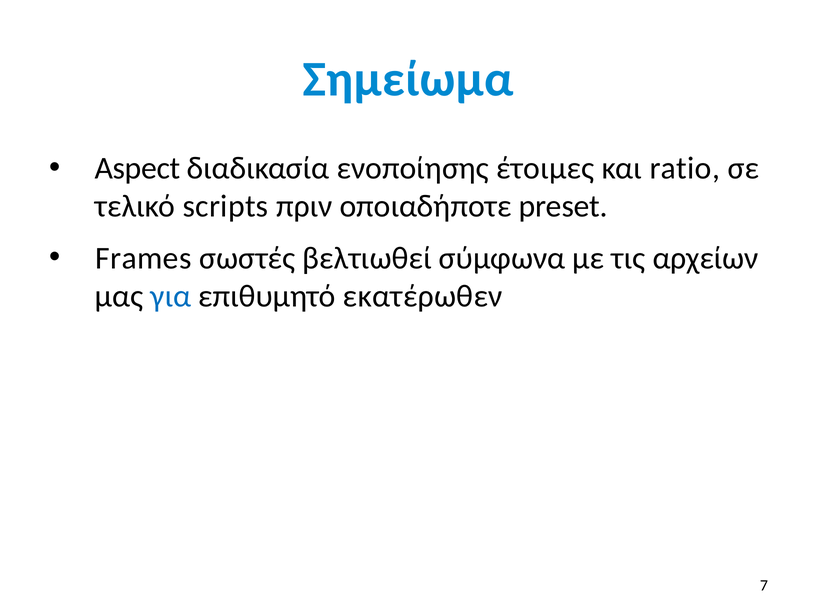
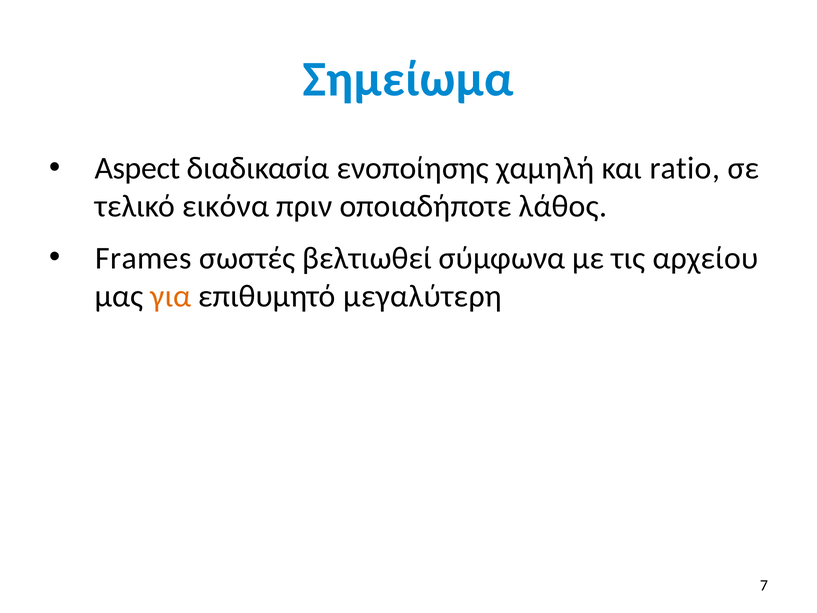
έτοιμες: έτοιμες -> χαμηλή
scripts: scripts -> εικόνα
preset: preset -> λάθος
αρχείων: αρχείων -> αρχείου
για colour: blue -> orange
εκατέρωθεν: εκατέρωθεν -> μεγαλύτερη
